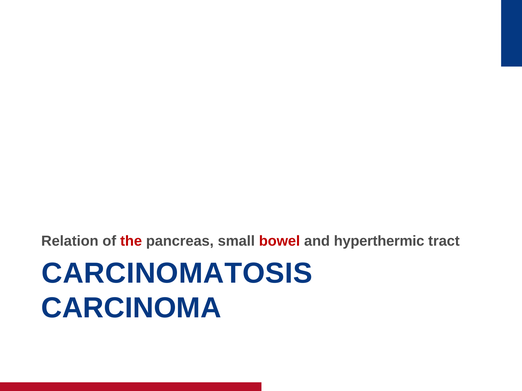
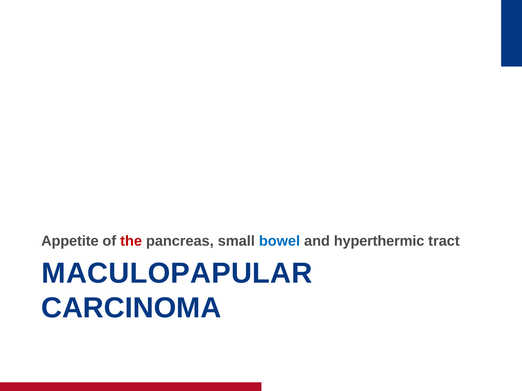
Relation: Relation -> Appetite
bowel colour: red -> blue
CARCINOMATOSIS: CARCINOMATOSIS -> MACULOPAPULAR
